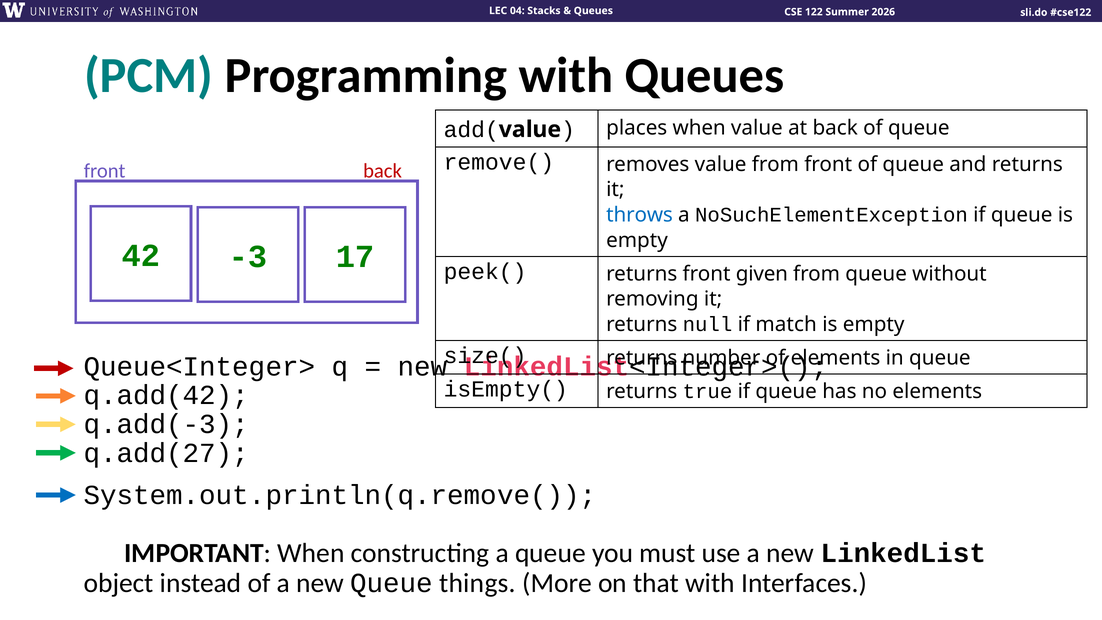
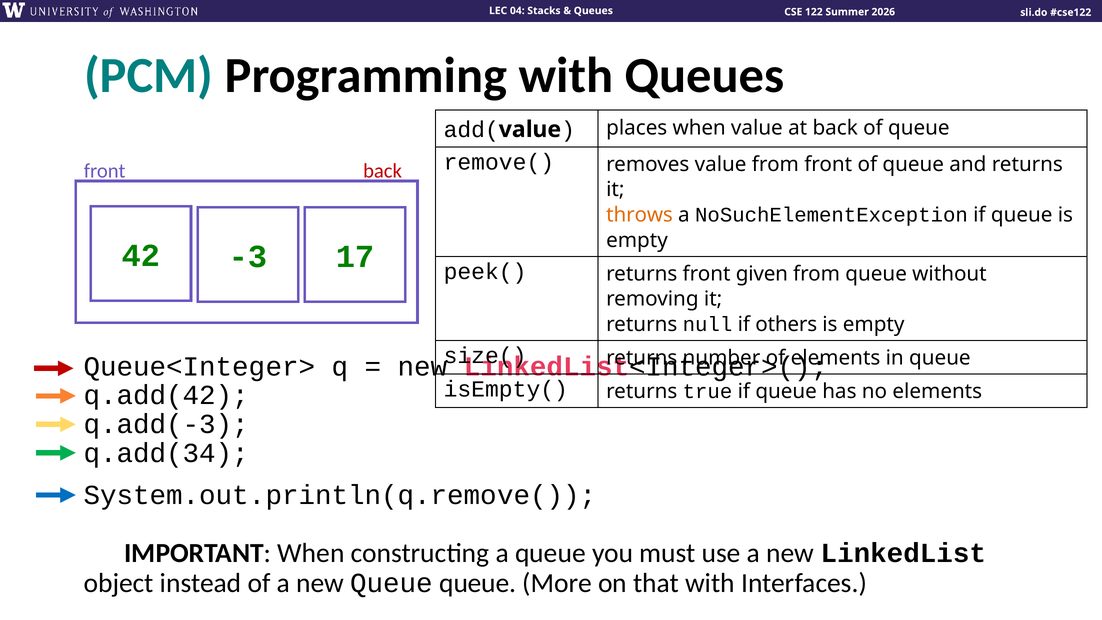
throws colour: blue -> orange
match: match -> others
q.add(27: q.add(27 -> q.add(34
Queue things: things -> queue
